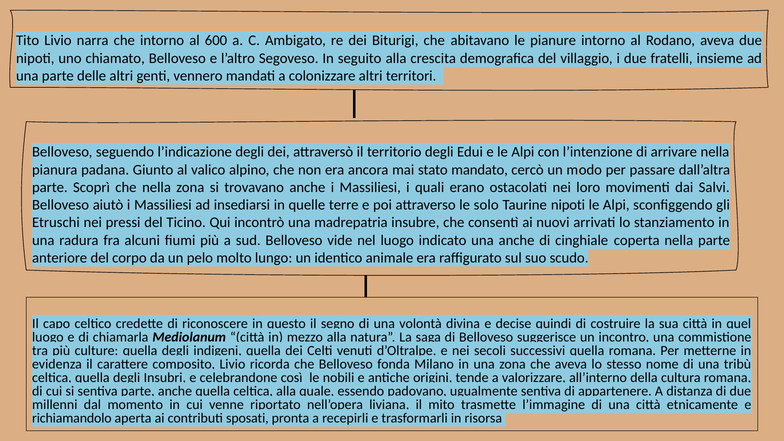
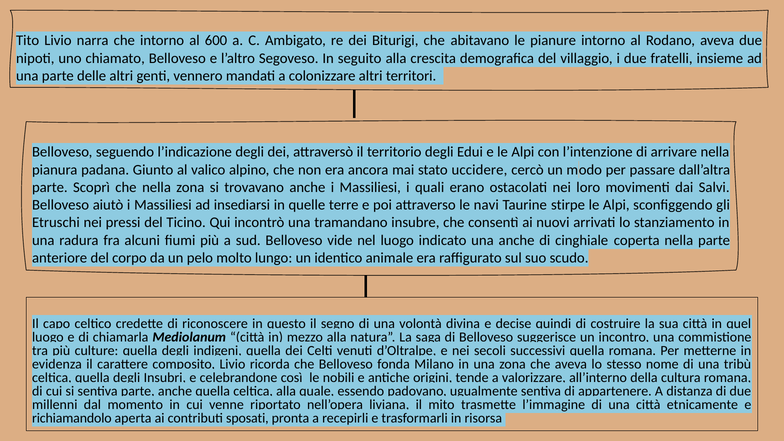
mandato: mandato -> uccidere
solo: solo -> navi
Taurine nipoti: nipoti -> stirpe
madrepatria: madrepatria -> tramandano
